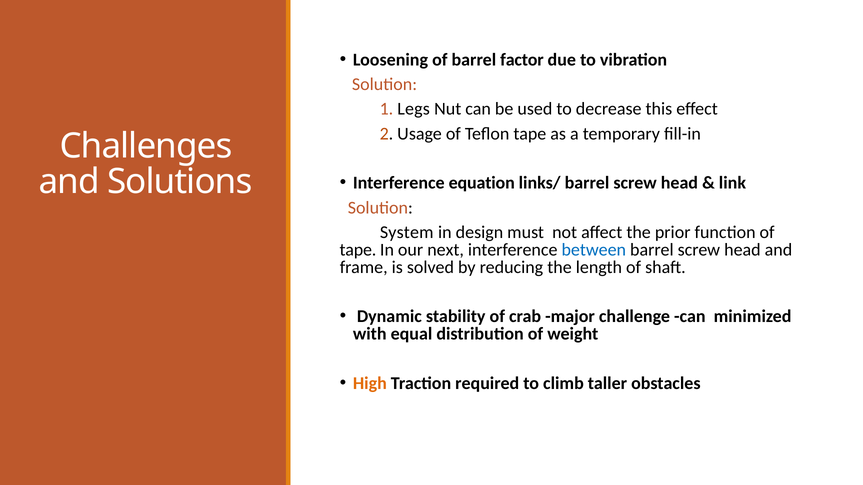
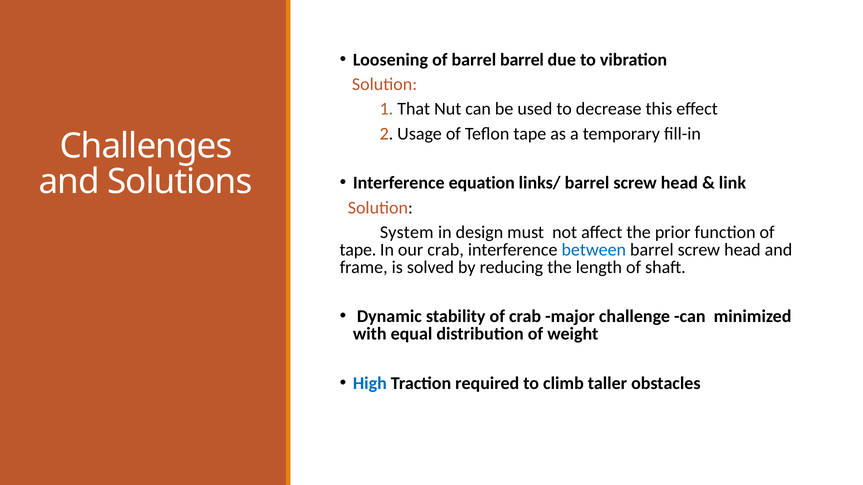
barrel factor: factor -> barrel
Legs: Legs -> That
our next: next -> crab
High colour: orange -> blue
